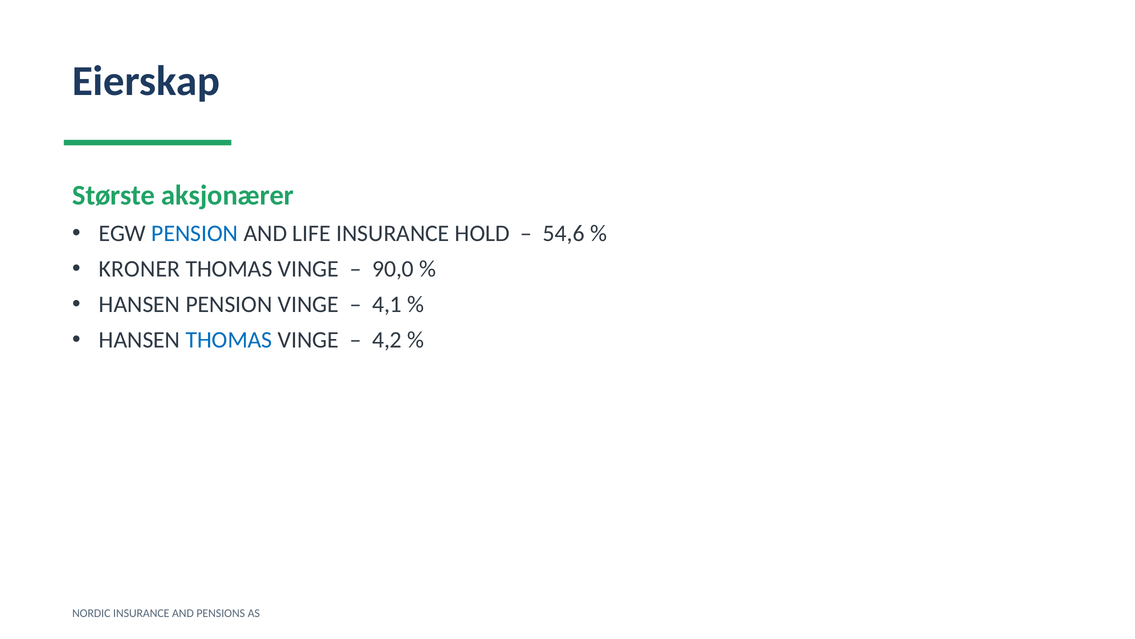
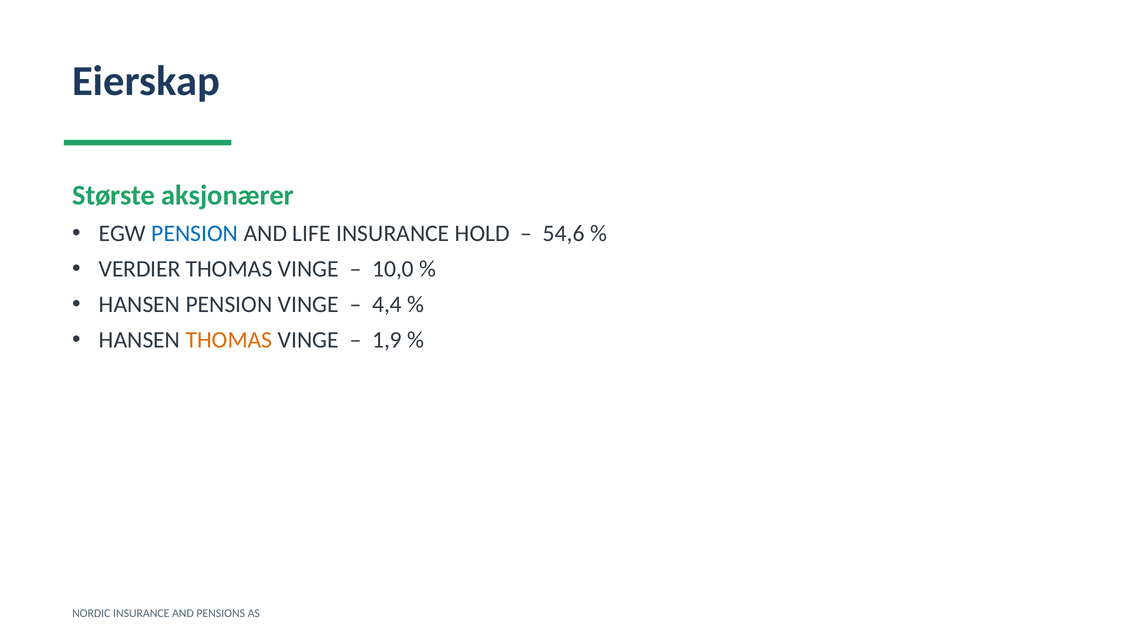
KRONER: KRONER -> VERDIER
90,0: 90,0 -> 10,0
4,1: 4,1 -> 4,4
THOMAS at (229, 340) colour: blue -> orange
4,2: 4,2 -> 1,9
